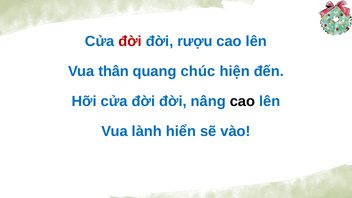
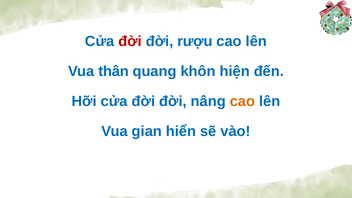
chúc: chúc -> khôn
cao at (242, 101) colour: black -> orange
lành: lành -> gian
